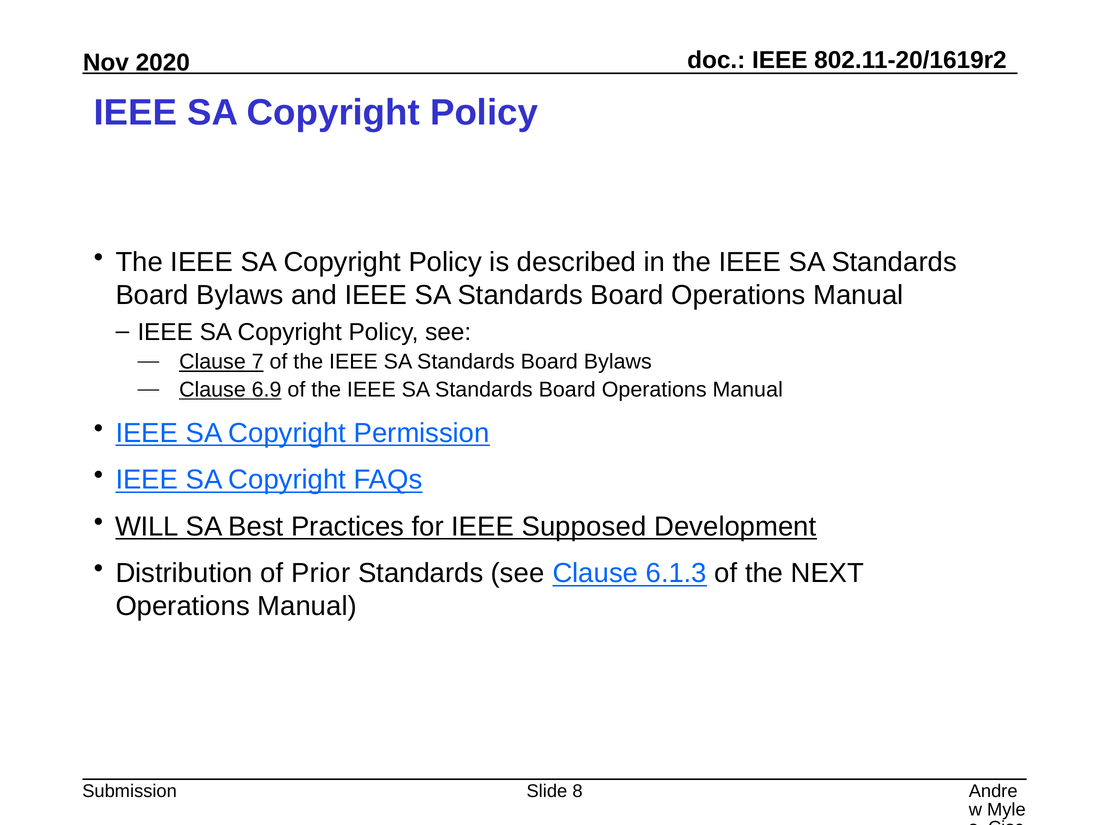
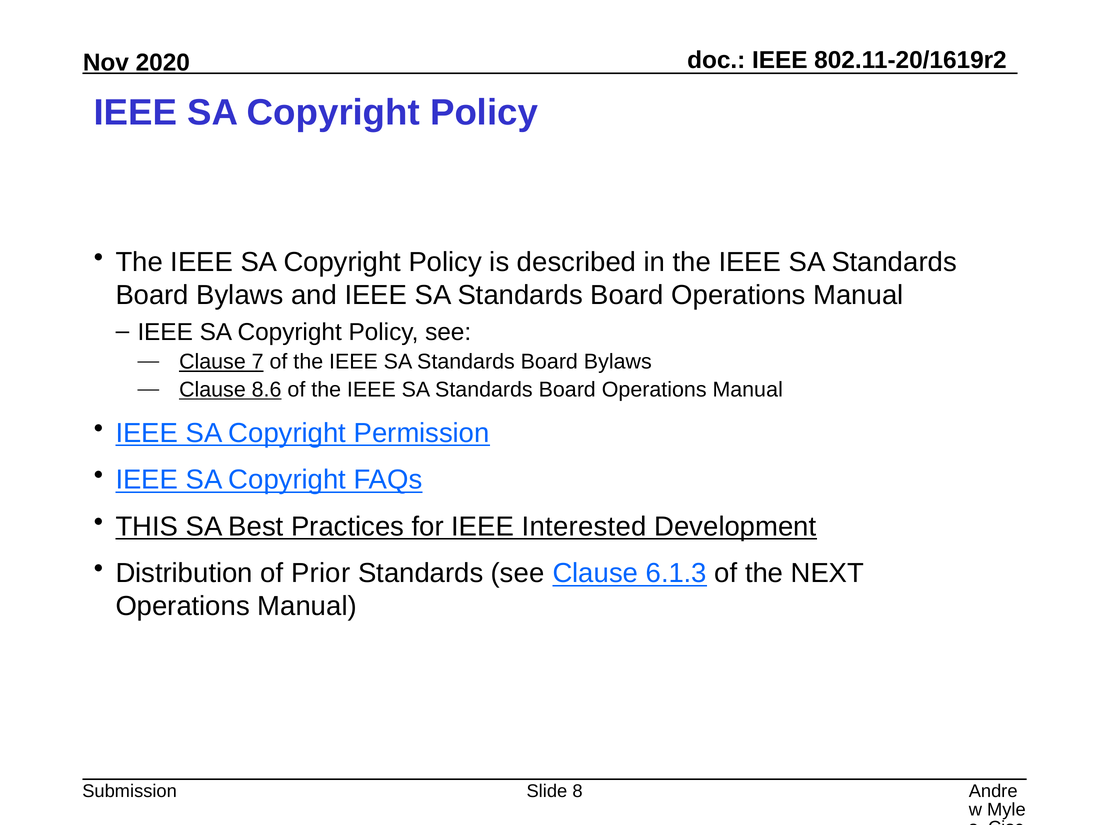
6.9: 6.9 -> 8.6
WILL: WILL -> THIS
Supposed: Supposed -> Interested
